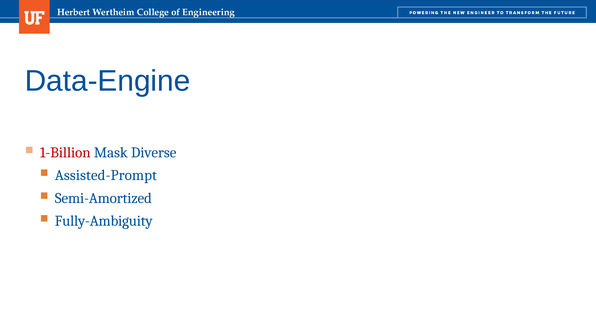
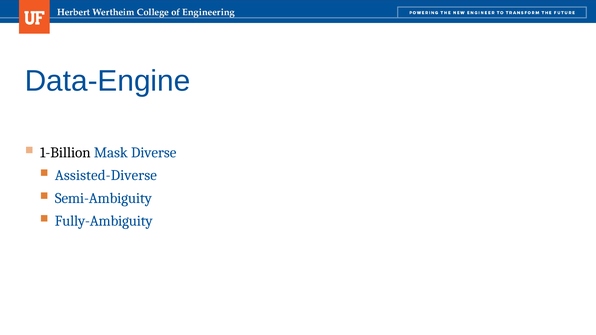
1-Billion colour: red -> black
Assisted-Prompt: Assisted-Prompt -> Assisted-Diverse
Semi-Amortized: Semi-Amortized -> Semi-Ambiguity
